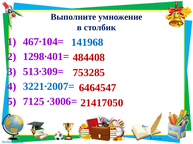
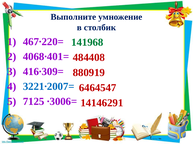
467∙104=: 467∙104= -> 467∙220=
141968 colour: blue -> green
1298∙401=: 1298∙401= -> 4068∙401=
513∙309=: 513∙309= -> 416∙309=
753285: 753285 -> 880919
21417050: 21417050 -> 14146291
